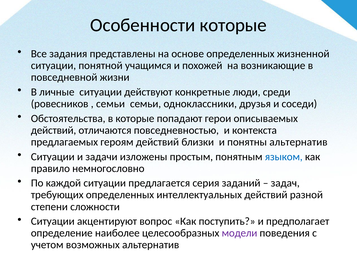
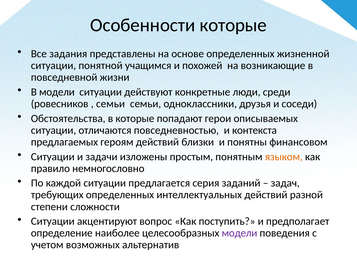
В личные: личные -> модели
действий at (54, 130): действий -> ситуации
понятны альтернатив: альтернатив -> финансовом
языком colour: blue -> orange
